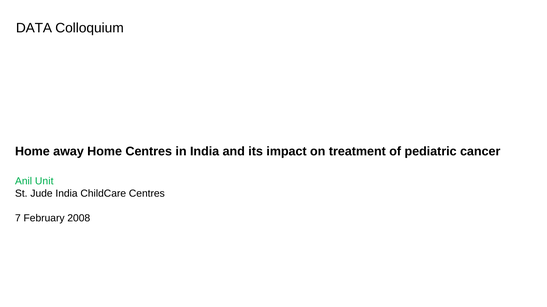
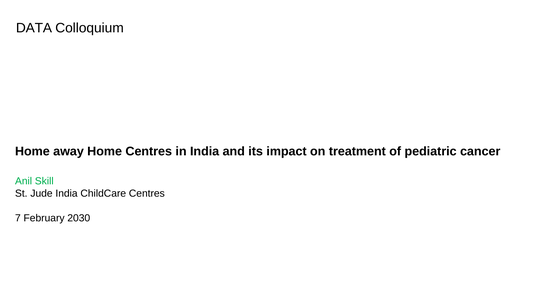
Unit: Unit -> Skill
2008: 2008 -> 2030
